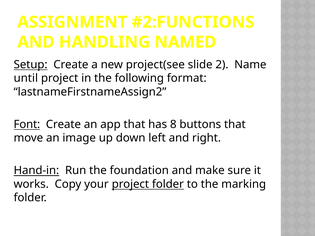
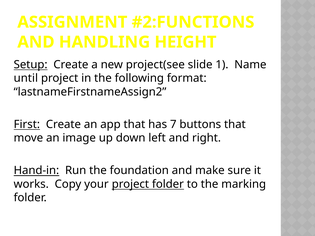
NAMED: NAMED -> HEIGHT
2: 2 -> 1
Font: Font -> First
8: 8 -> 7
